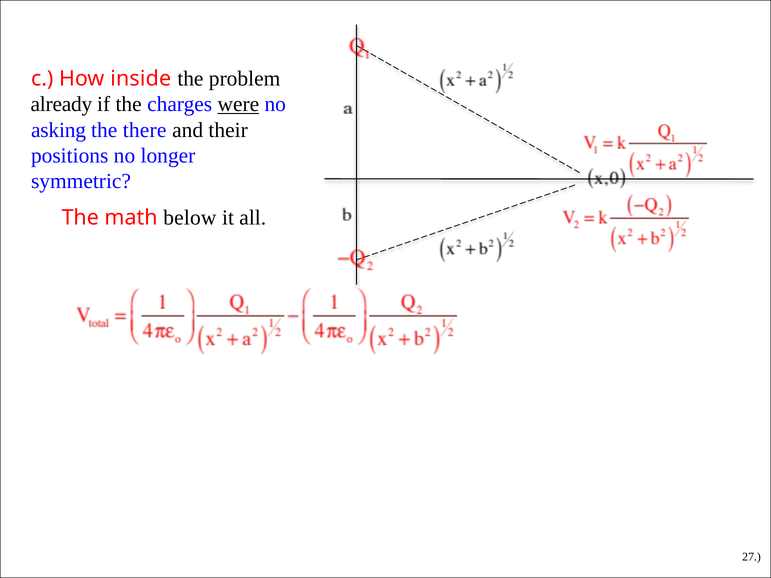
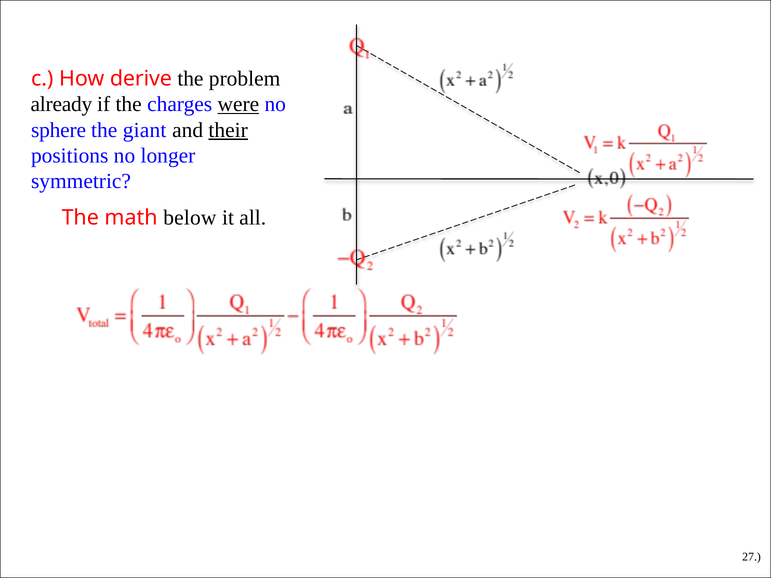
inside: inside -> derive
asking: asking -> sphere
there: there -> giant
their underline: none -> present
